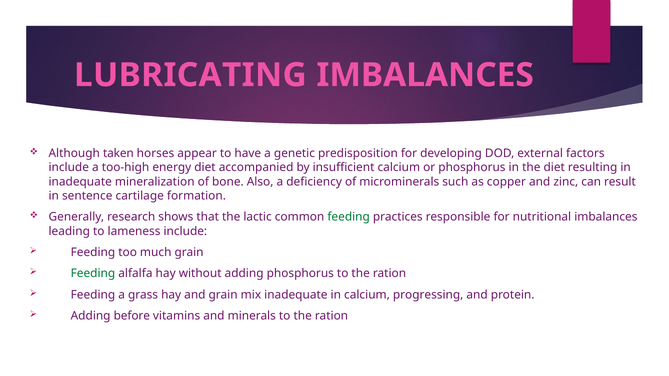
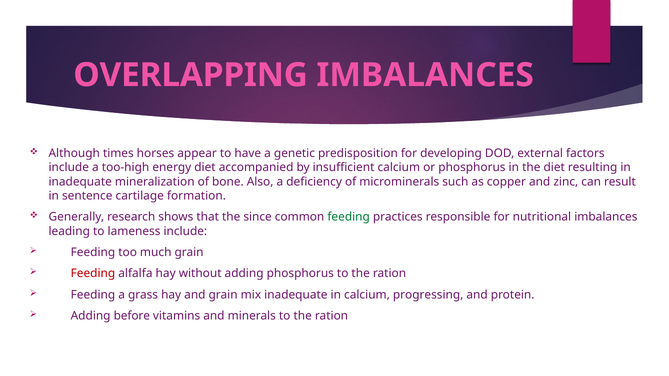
LUBRICATING: LUBRICATING -> OVERLAPPING
taken: taken -> times
lactic: lactic -> since
Feeding at (93, 274) colour: green -> red
